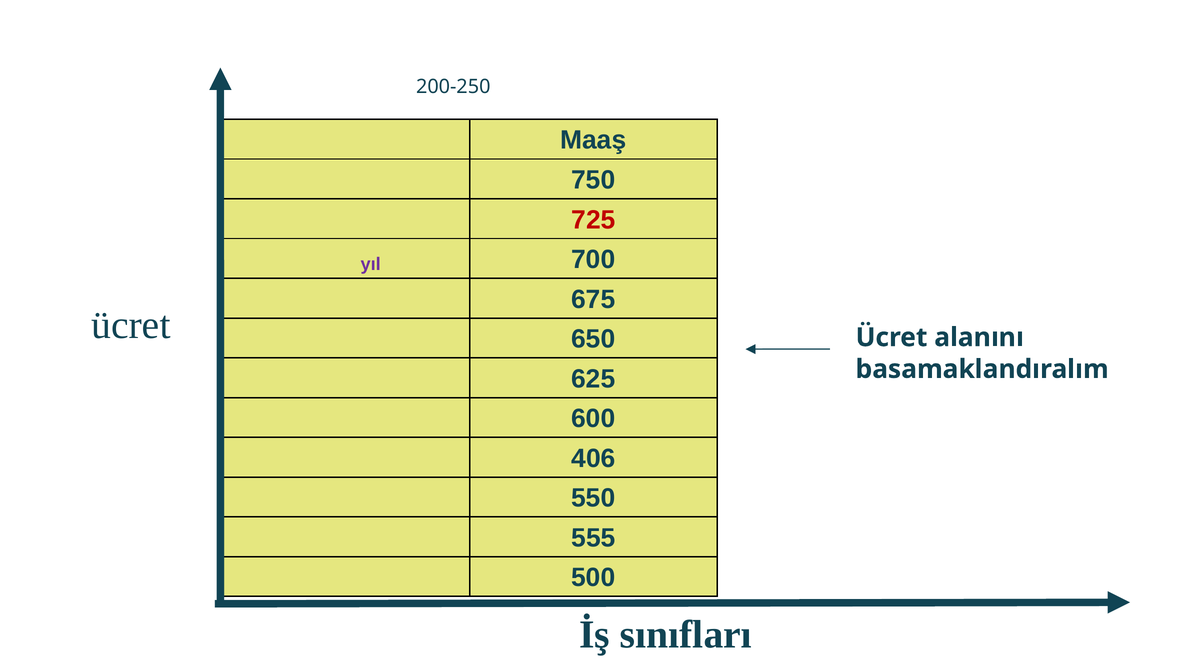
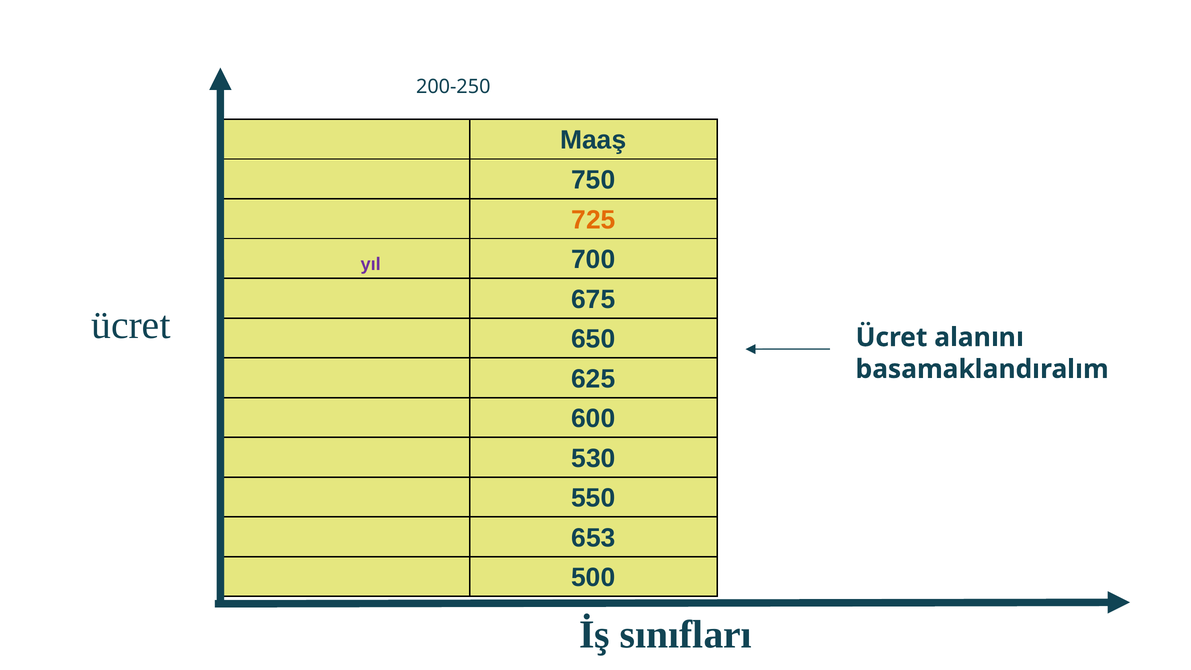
725 colour: red -> orange
406: 406 -> 530
555: 555 -> 653
